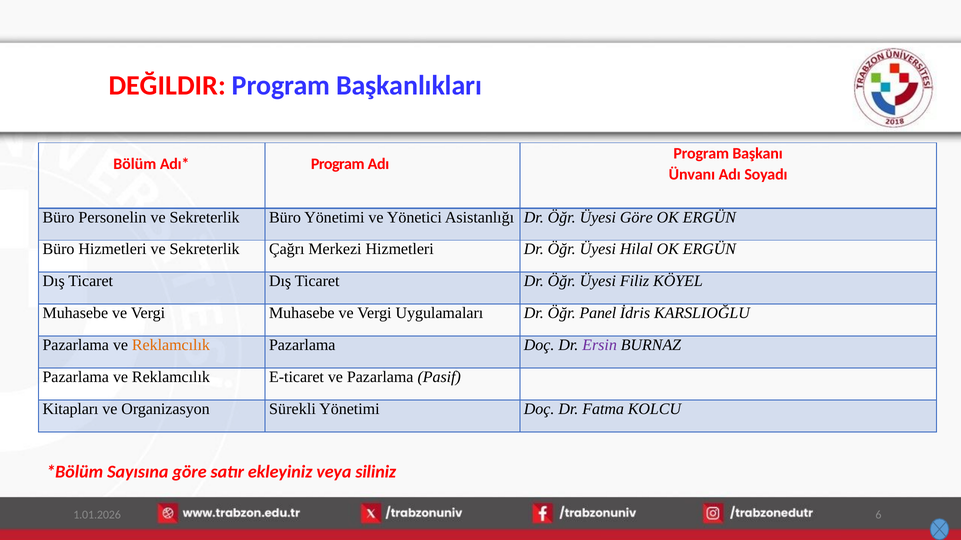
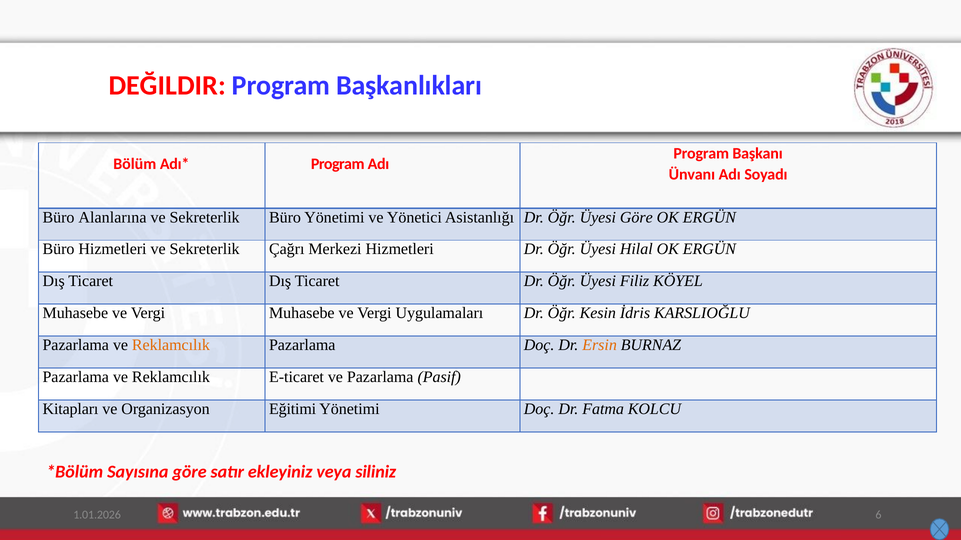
Personelin: Personelin -> Alanlarına
Panel: Panel -> Kesin
Ersin colour: purple -> orange
Sürekli: Sürekli -> Eğitimi
